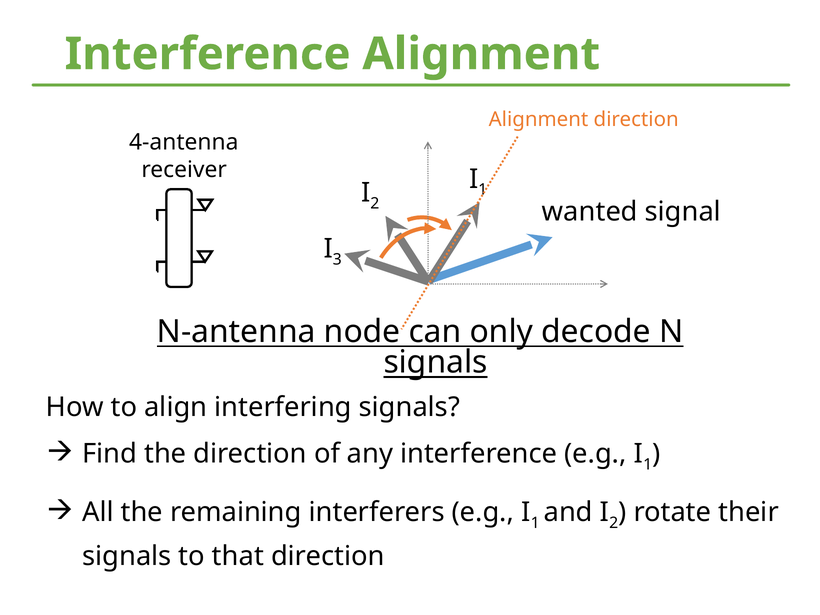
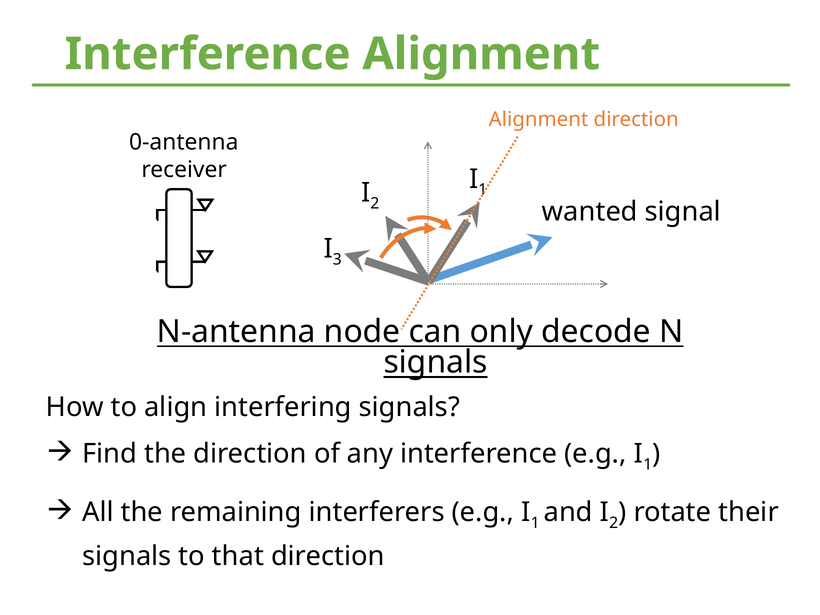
4-antenna: 4-antenna -> 0-antenna
